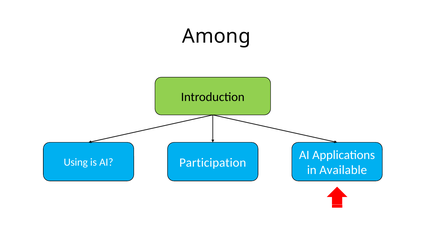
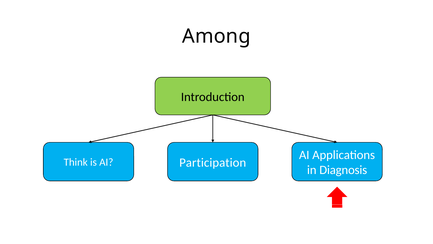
Using: Using -> Think
Available: Available -> Diagnosis
